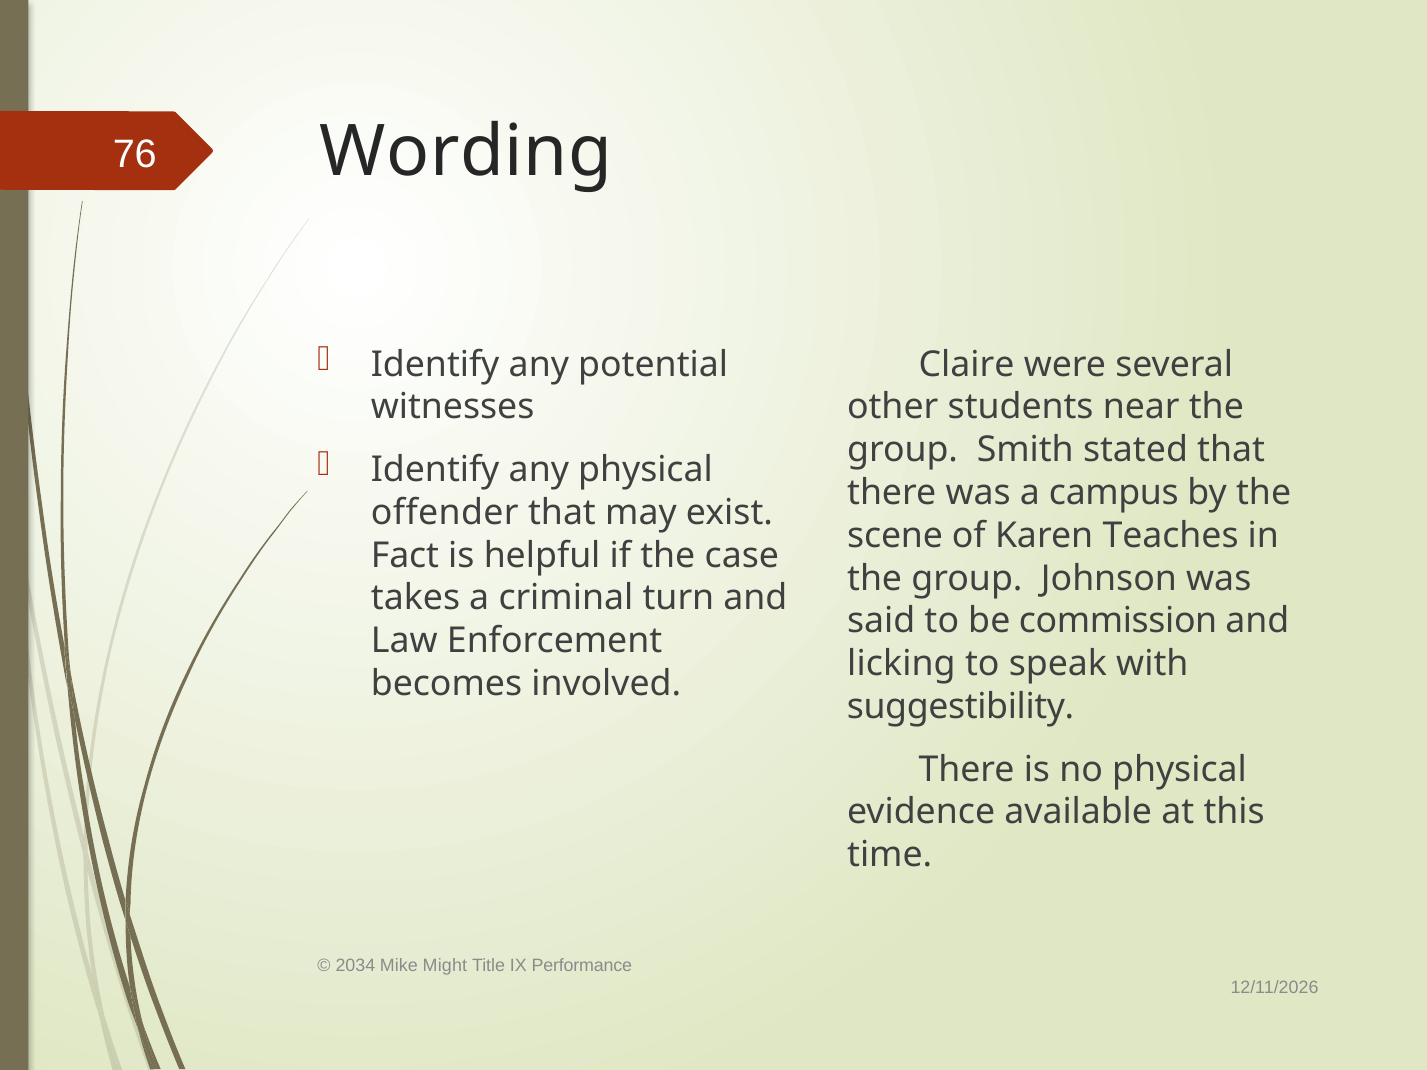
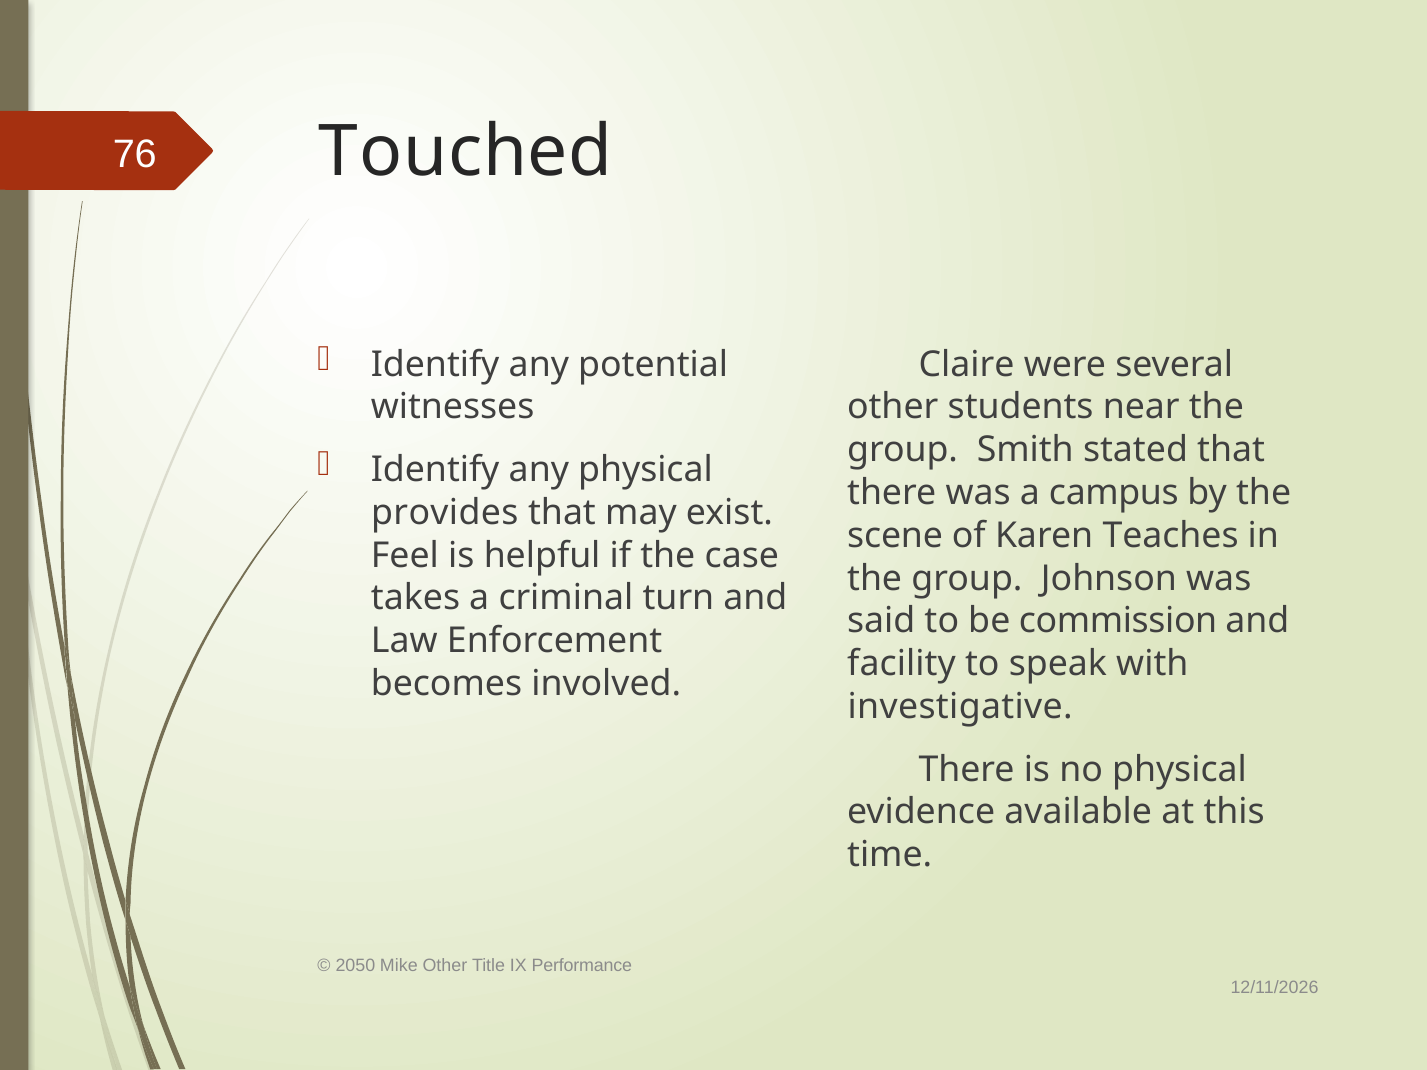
Wording: Wording -> Touched
offender: offender -> provides
Fact: Fact -> Feel
licking: licking -> facility
suggestibility: suggestibility -> investigative
2034: 2034 -> 2050
Mike Might: Might -> Other
